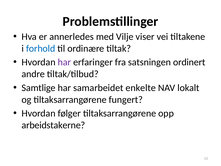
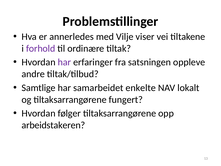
forhold colour: blue -> purple
ordinert: ordinert -> oppleve
arbeidstakerne: arbeidstakerne -> arbeidstakeren
